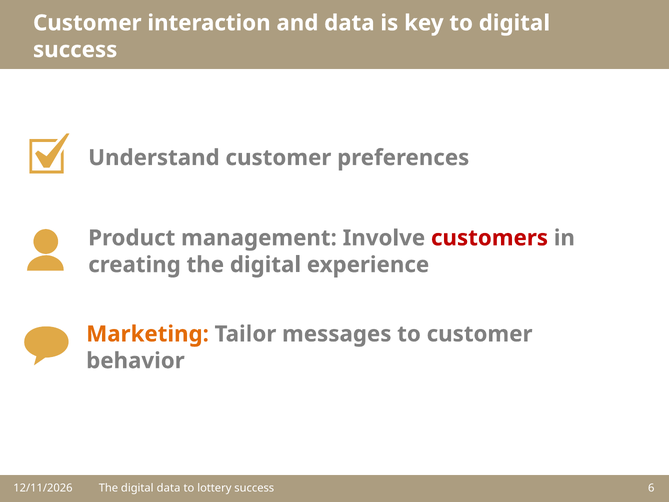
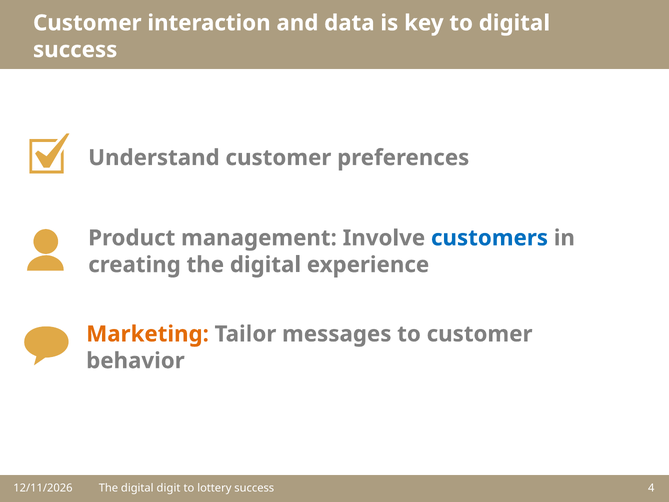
customers colour: red -> blue
digital data: data -> digit
6: 6 -> 4
